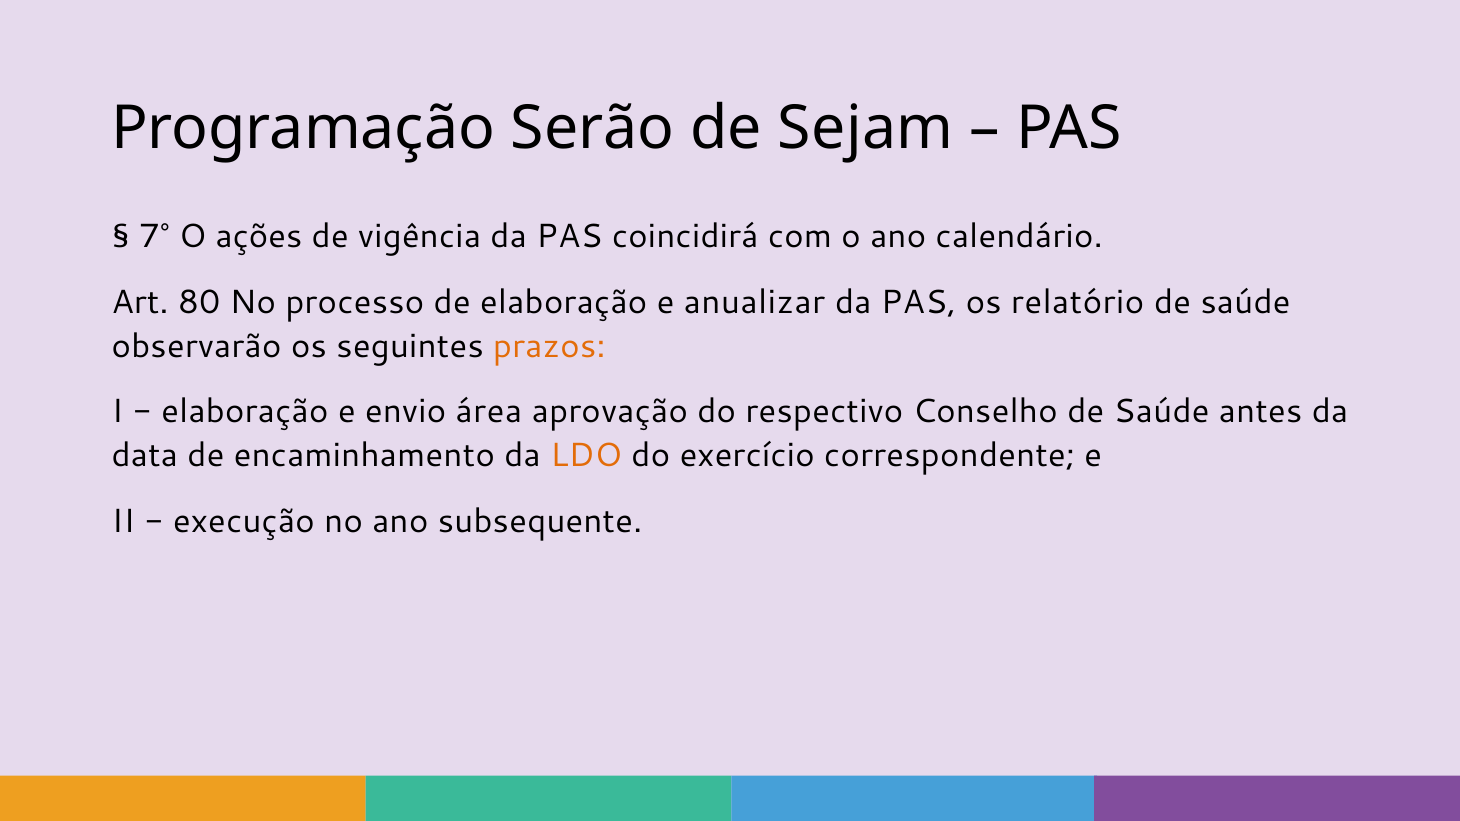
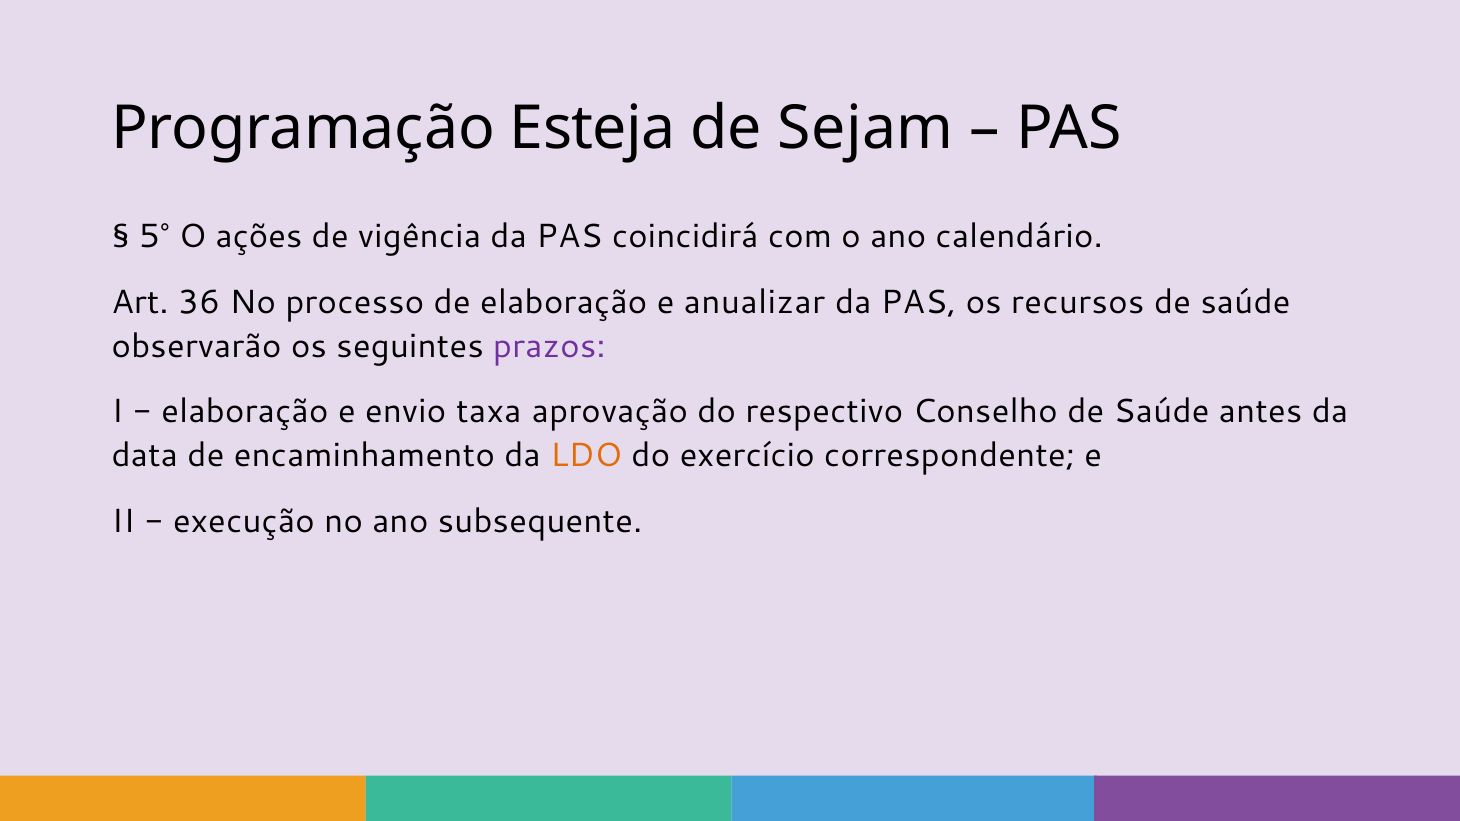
Serão: Serão -> Esteja
7°: 7° -> 5°
80: 80 -> 36
relatório: relatório -> recursos
prazos colour: orange -> purple
área: área -> taxa
